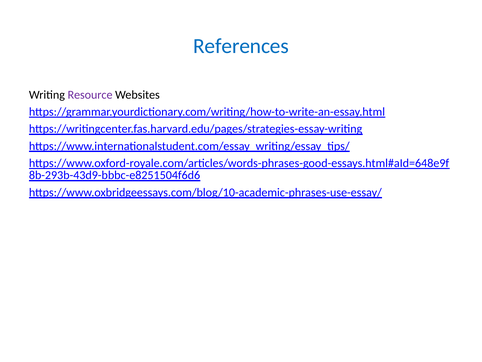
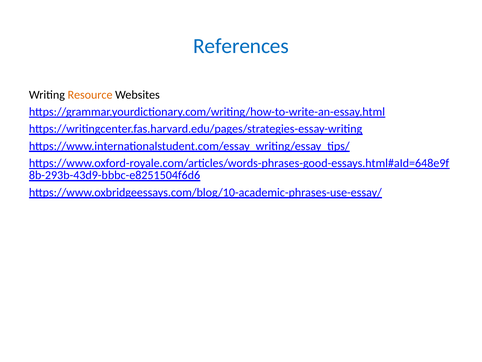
Resource colour: purple -> orange
